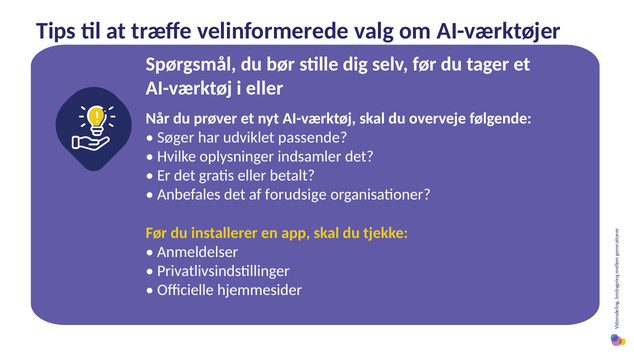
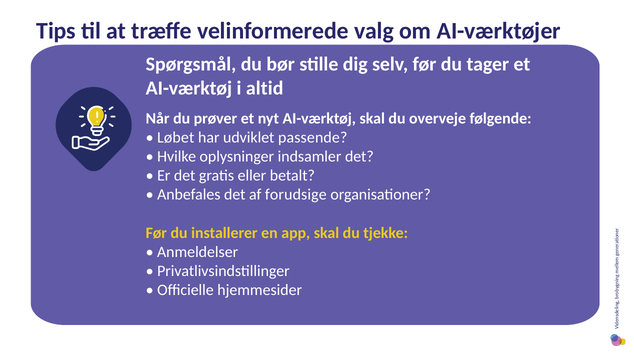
i eller: eller -> altid
Søger: Søger -> Løbet
